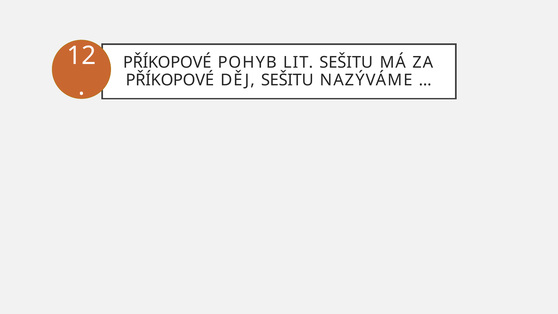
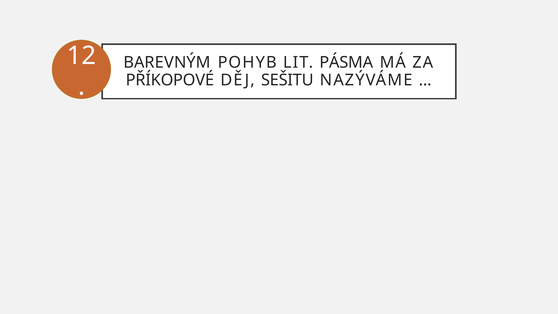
PŘÍKOPOVÉ at (167, 62): PŘÍKOPOVÉ -> BAREVNÝM
LIT SEŠITU: SEŠITU -> PÁSMA
